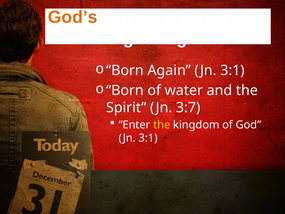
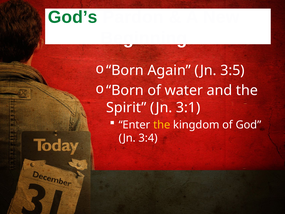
God’s colour: orange -> green
Again Jn 3:1: 3:1 -> 3:5
3:7: 3:7 -> 3:1
3:1 at (148, 138): 3:1 -> 3:4
